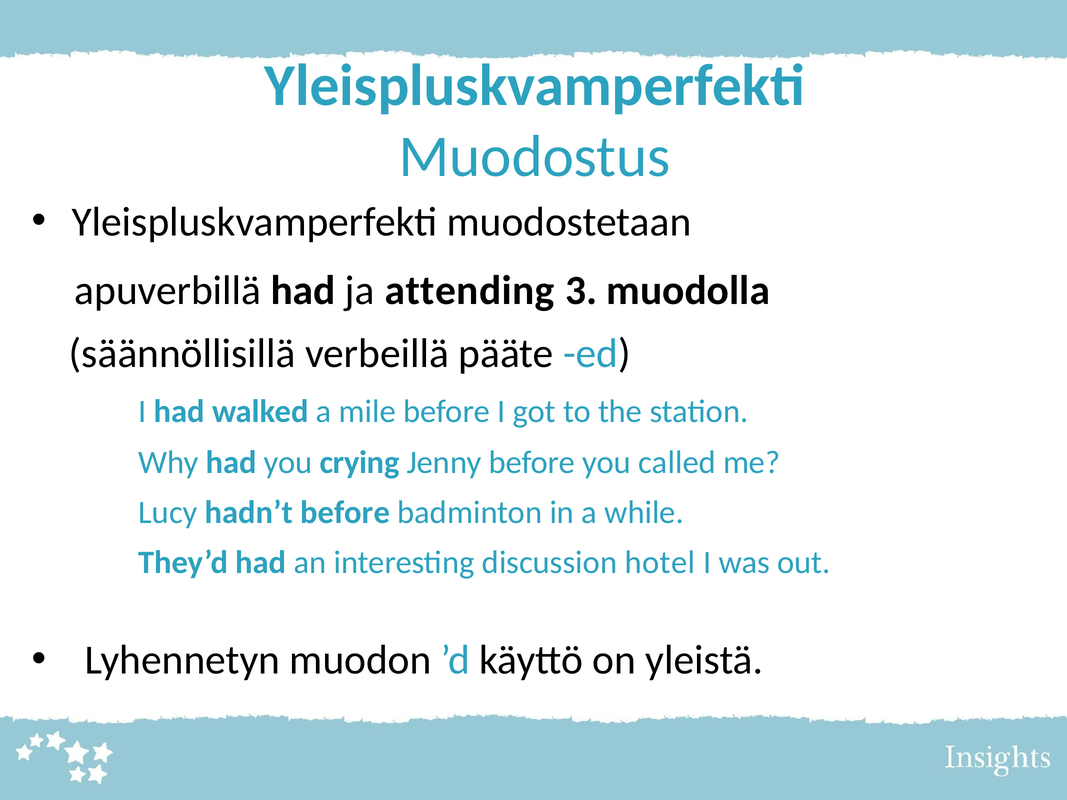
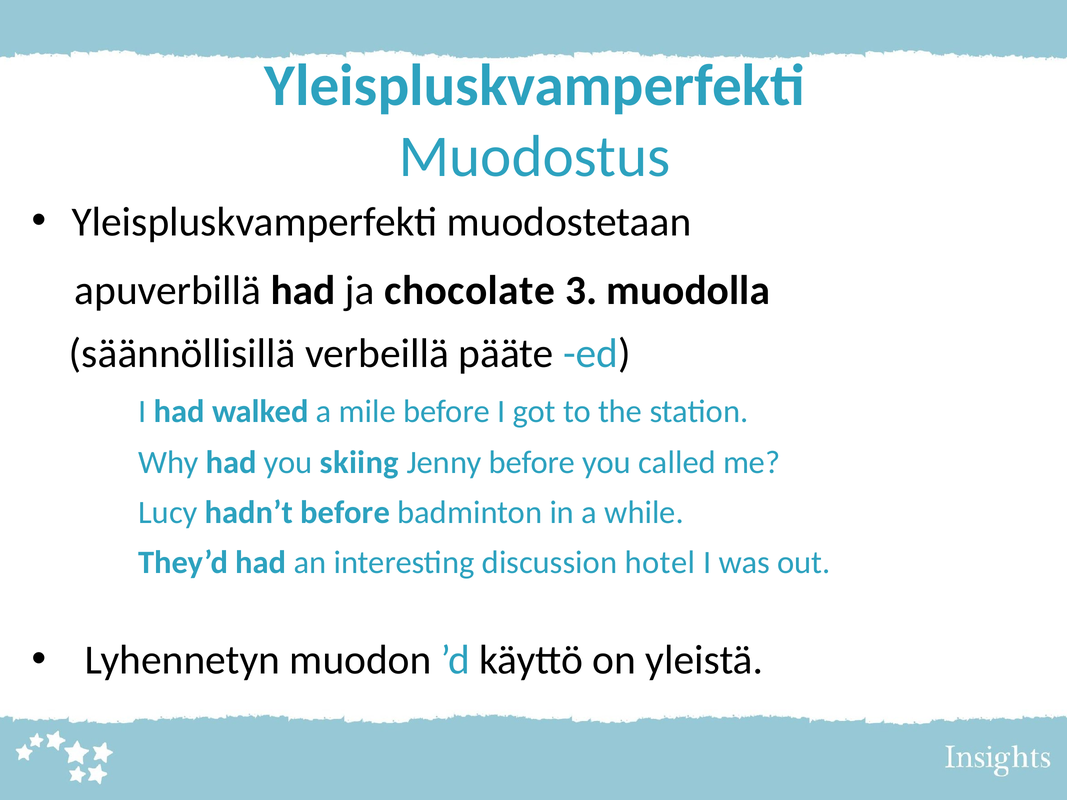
attending: attending -> chocolate
crying: crying -> skiing
